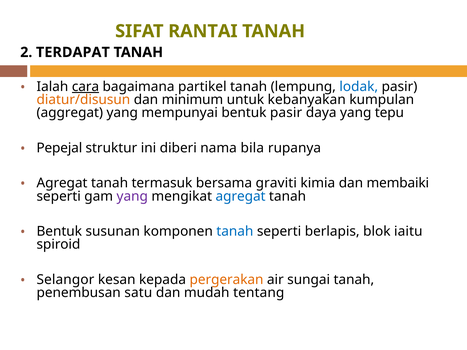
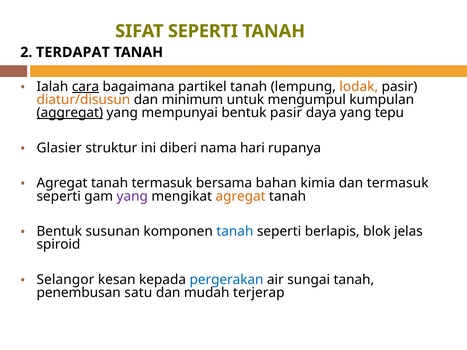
SIFAT RANTAI: RANTAI -> SEPERTI
lodak colour: blue -> orange
kebanyakan: kebanyakan -> mengumpul
aggregat underline: none -> present
Pepejal: Pepejal -> Glasier
bila: bila -> hari
graviti: graviti -> bahan
dan membaiki: membaiki -> termasuk
agregat at (241, 196) colour: blue -> orange
iaitu: iaitu -> jelas
pergerakan colour: orange -> blue
tentang: tentang -> terjerap
